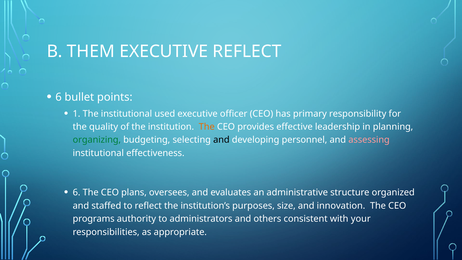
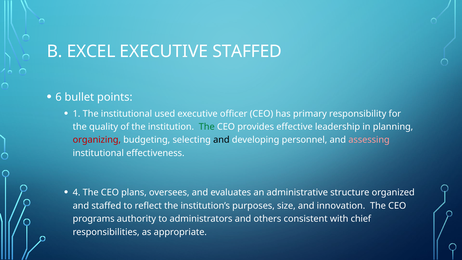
THEM: THEM -> EXCEL
EXECUTIVE REFLECT: REFLECT -> STAFFED
The at (207, 127) colour: orange -> green
organizing colour: green -> red
6 at (77, 192): 6 -> 4
your: your -> chief
